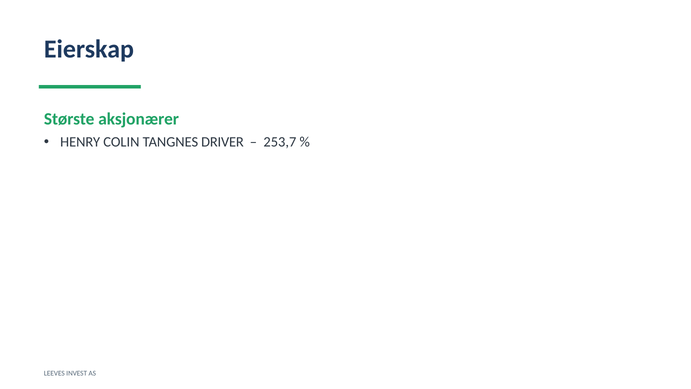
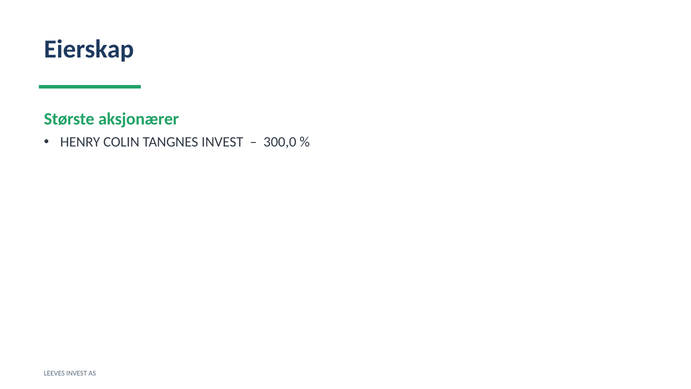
TANGNES DRIVER: DRIVER -> INVEST
253,7: 253,7 -> 300,0
